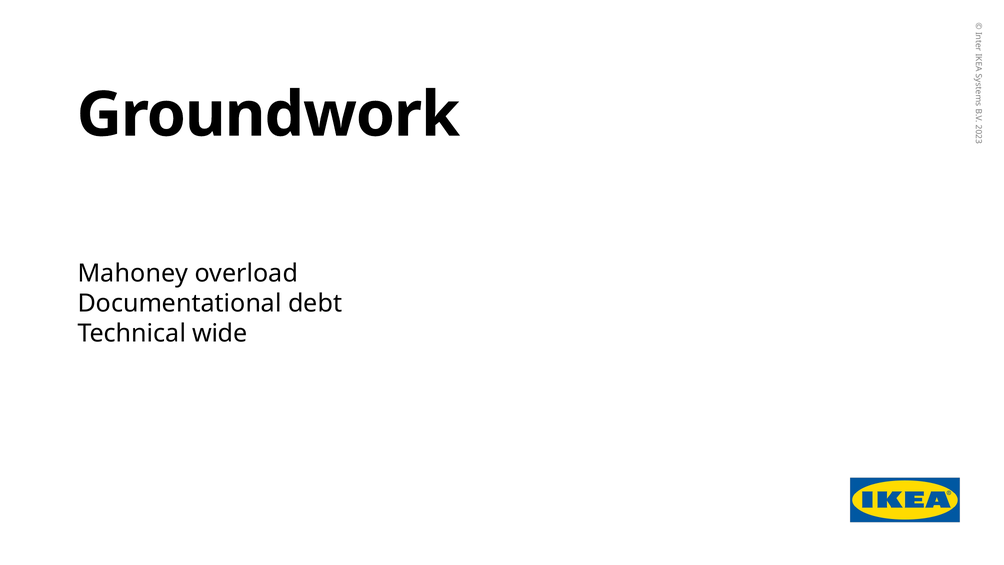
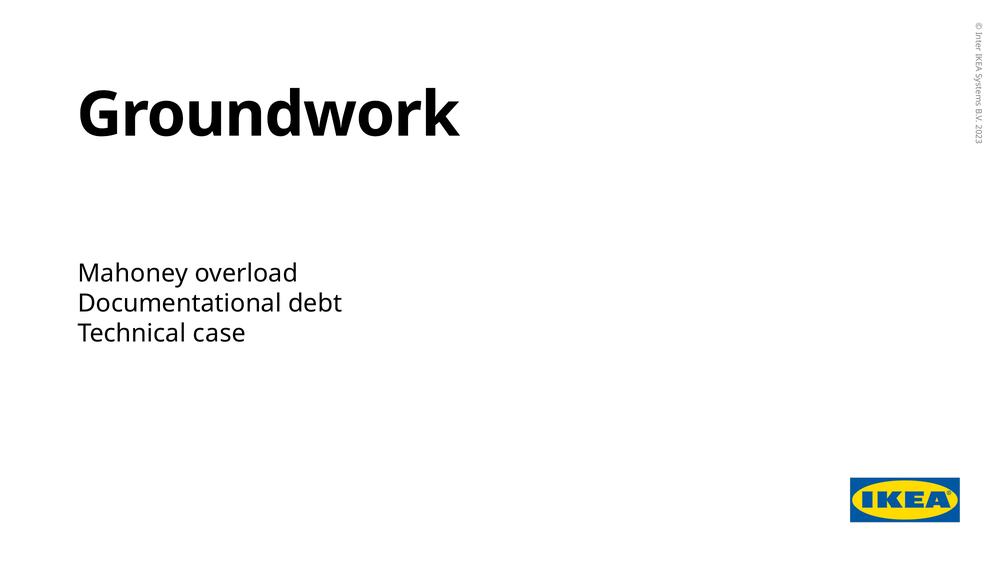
wide: wide -> case
